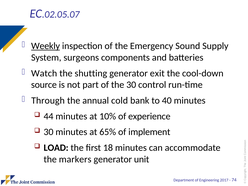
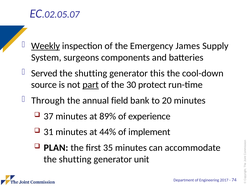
Sound: Sound -> James
Watch: Watch -> Served
exit: exit -> this
part underline: none -> present
control: control -> protect
cold: cold -> field
40: 40 -> 20
44: 44 -> 37
10%: 10% -> 89%
30 at (49, 132): 30 -> 31
65%: 65% -> 44%
LOAD: LOAD -> PLAN
18: 18 -> 35
markers at (75, 159): markers -> shutting
